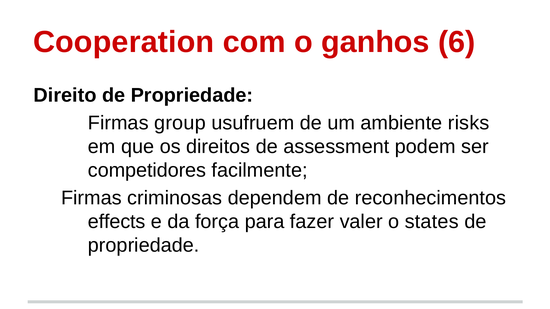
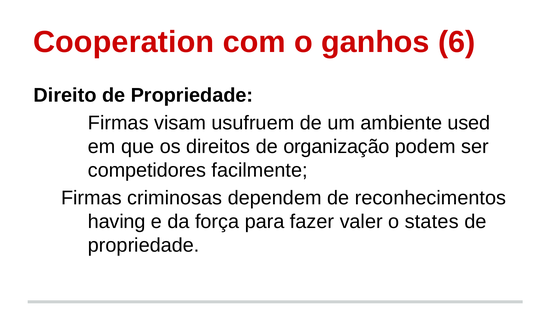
group: group -> visam
risks: risks -> used
assessment: assessment -> organização
effects: effects -> having
